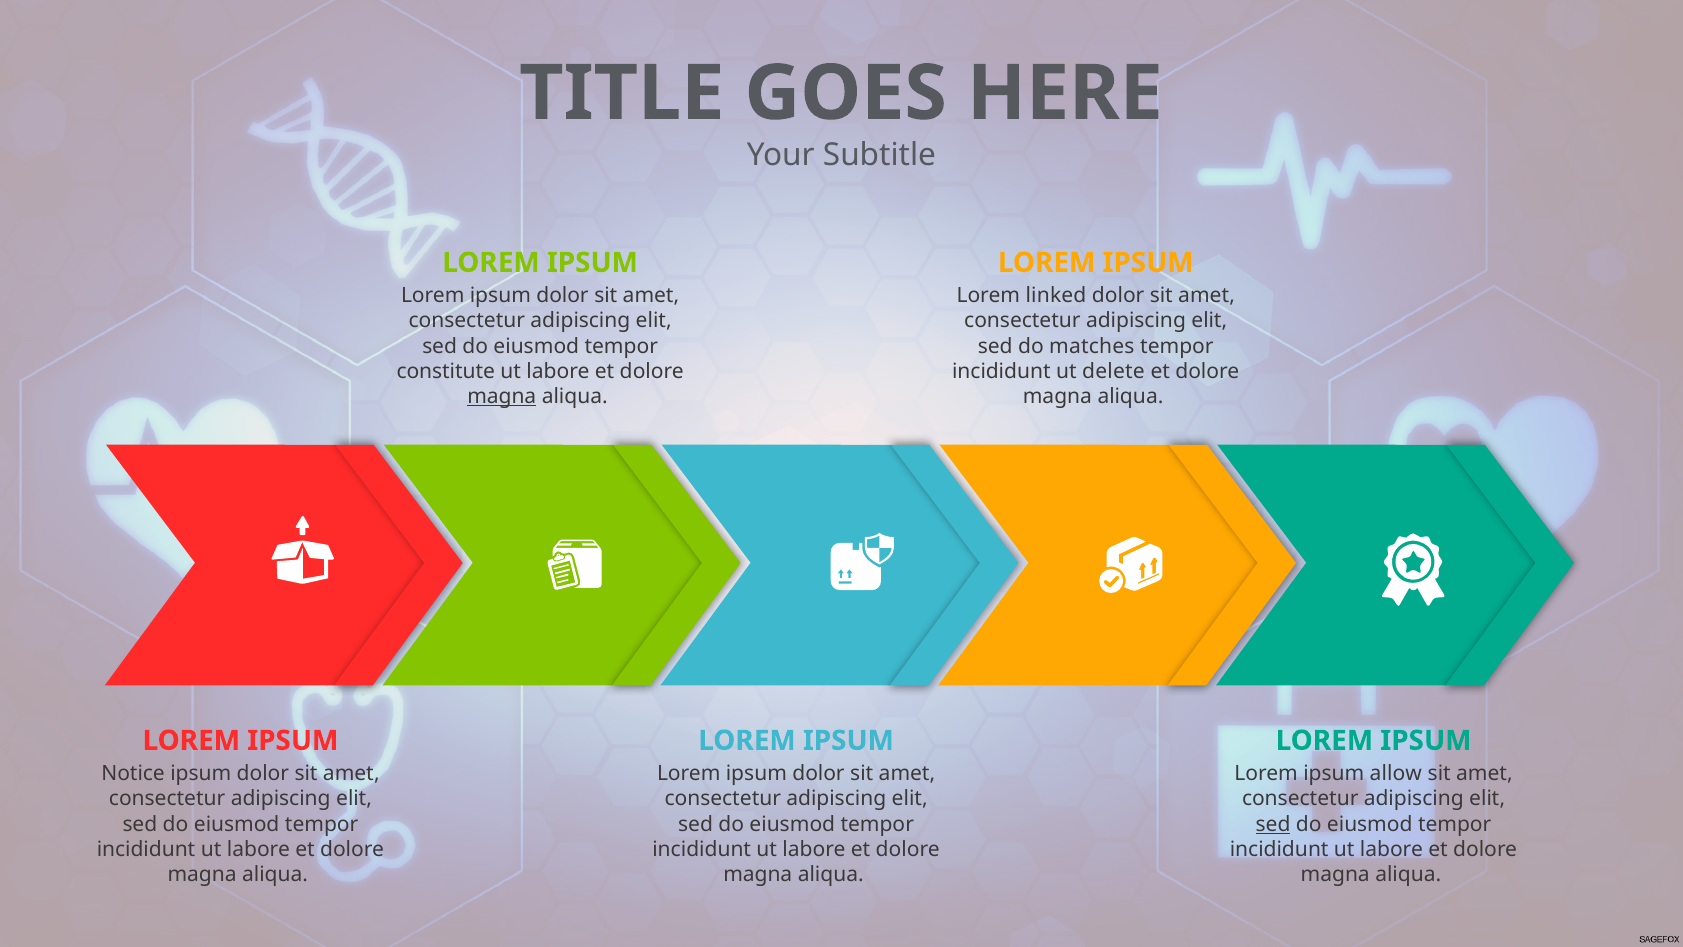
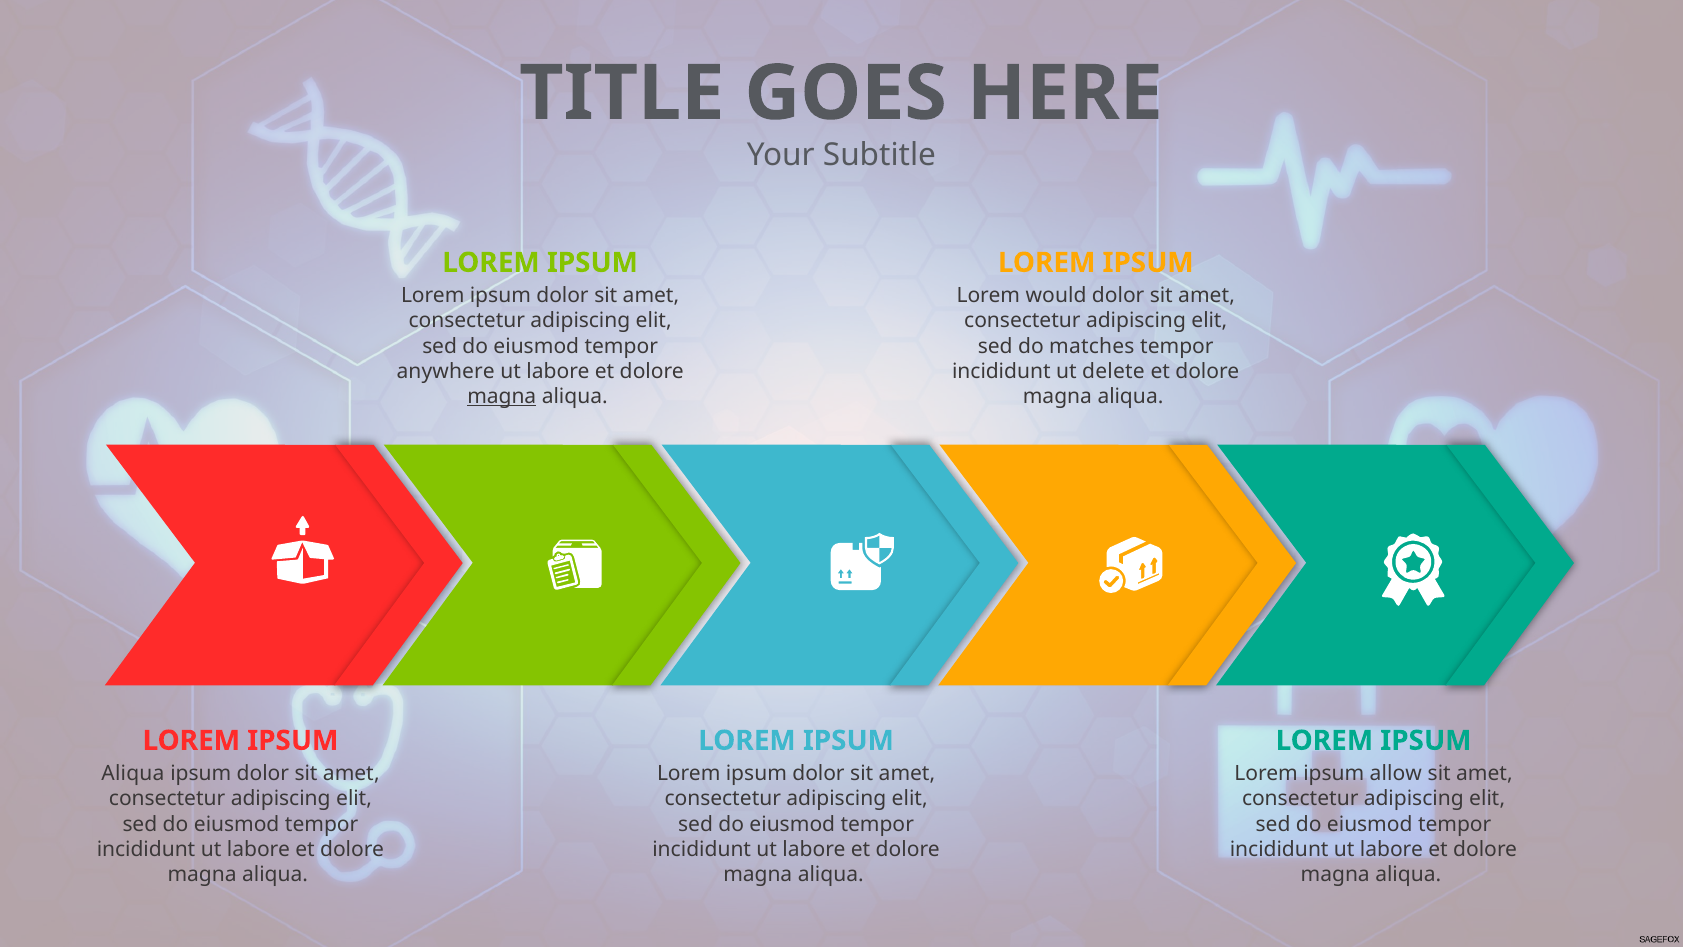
linked: linked -> would
constitute: constitute -> anywhere
Notice at (133, 773): Notice -> Aliqua
sed at (1273, 824) underline: present -> none
